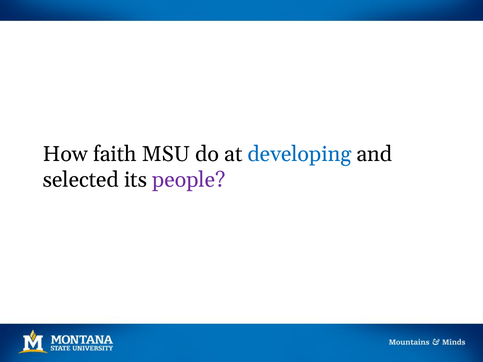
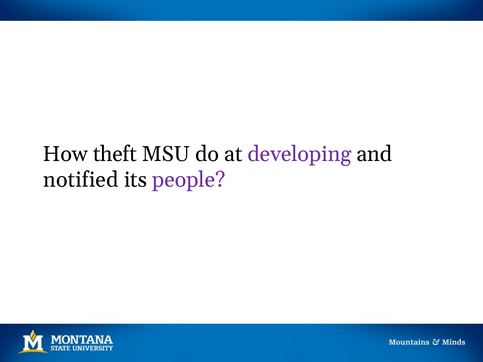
faith: faith -> theft
developing colour: blue -> purple
selected: selected -> notified
